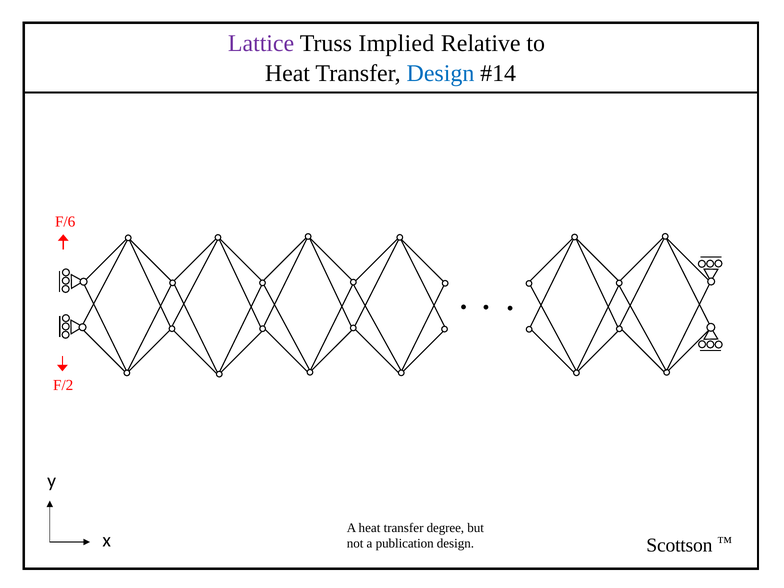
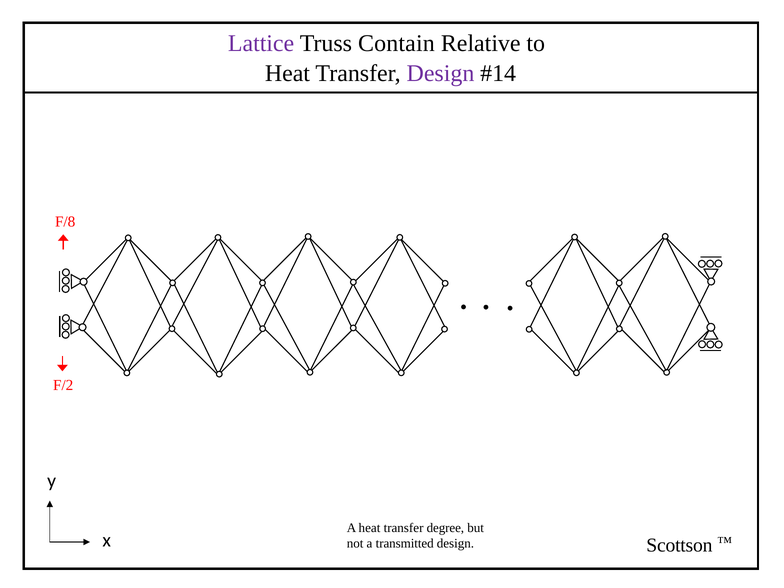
Implied: Implied -> Contain
Design at (440, 74) colour: blue -> purple
F/6: F/6 -> F/8
publication: publication -> transmitted
